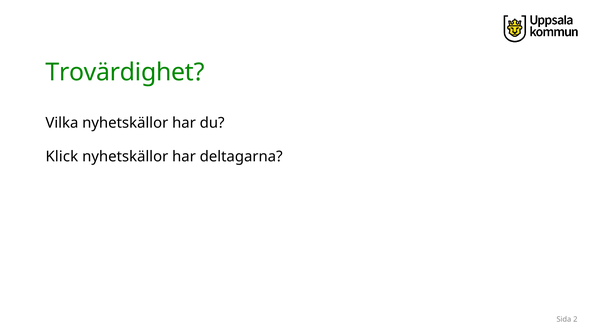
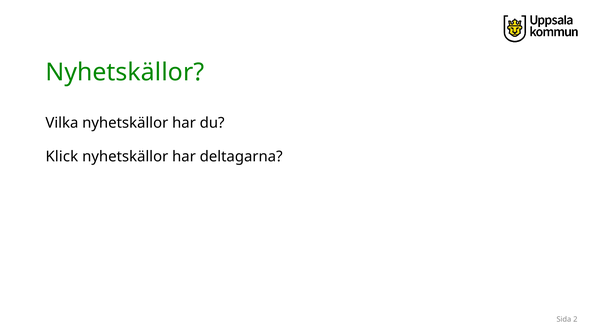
Trovärdighet at (125, 72): Trovärdighet -> Nyhetskällor
